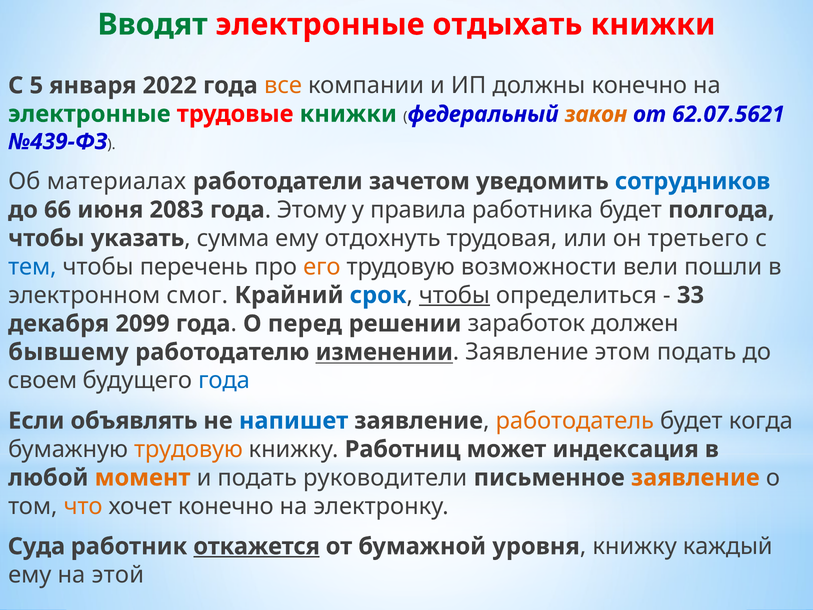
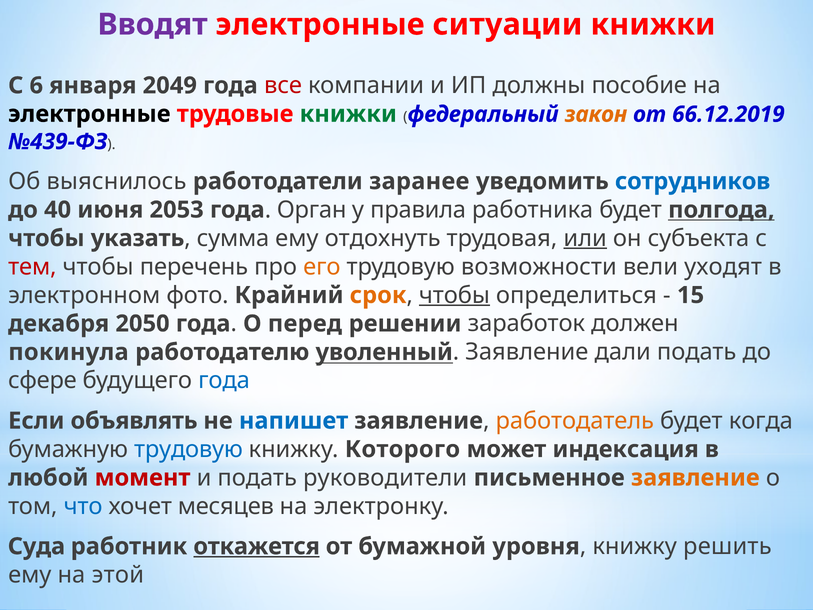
Вводят colour: green -> purple
отдыхать: отдыхать -> ситуации
5: 5 -> 6
2022: 2022 -> 2049
все colour: orange -> red
должны конечно: конечно -> пособие
электронные at (89, 114) colour: green -> black
62.07.5621: 62.07.5621 -> 66.12.2019
материалах: материалах -> выяснилось
зачетом: зачетом -> заранее
66: 66 -> 40
2083: 2083 -> 2053
Этому: Этому -> Орган
полгода underline: none -> present
или underline: none -> present
третьего: третьего -> субъекта
тем colour: blue -> red
пошли: пошли -> уходят
смог: смог -> фото
срок colour: blue -> orange
33: 33 -> 15
2099: 2099 -> 2050
бывшему: бывшему -> покинула
изменении: изменении -> уволенный
этом: этом -> дали
своем: своем -> сфере
трудовую at (188, 449) colour: orange -> blue
Работниц: Работниц -> Которого
момент colour: orange -> red
что colour: orange -> blue
хочет конечно: конечно -> месяцев
каждый: каждый -> решить
